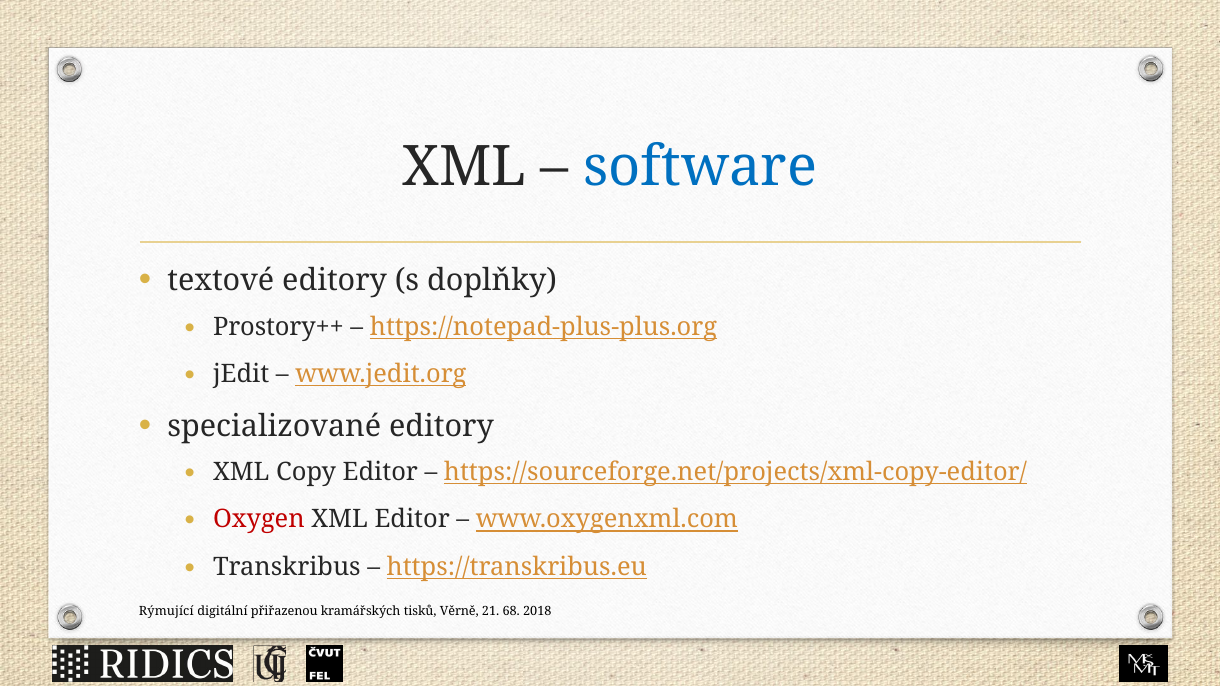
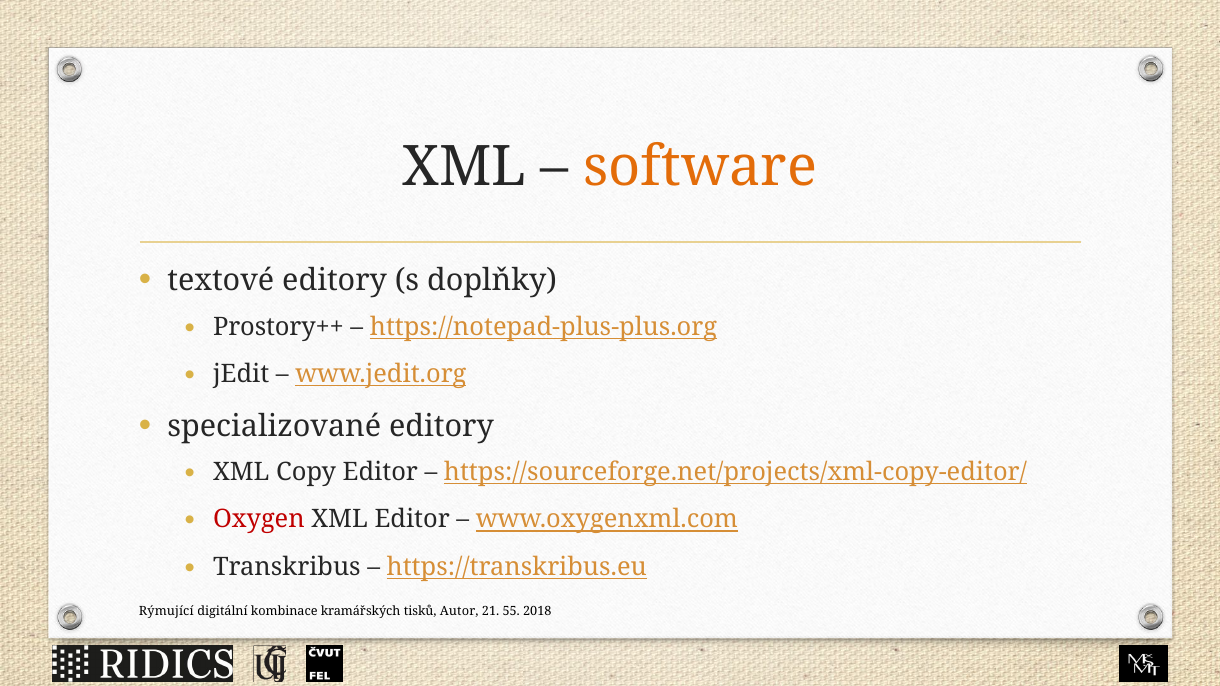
software colour: blue -> orange
přiřazenou: přiřazenou -> kombinace
Věrně: Věrně -> Autor
68: 68 -> 55
